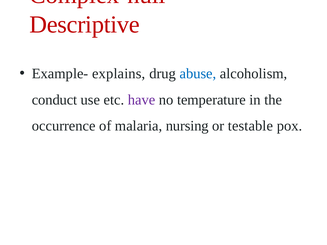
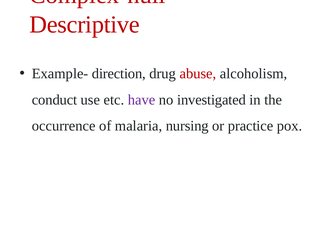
explains: explains -> direction
abuse colour: blue -> red
temperature: temperature -> investigated
testable: testable -> practice
